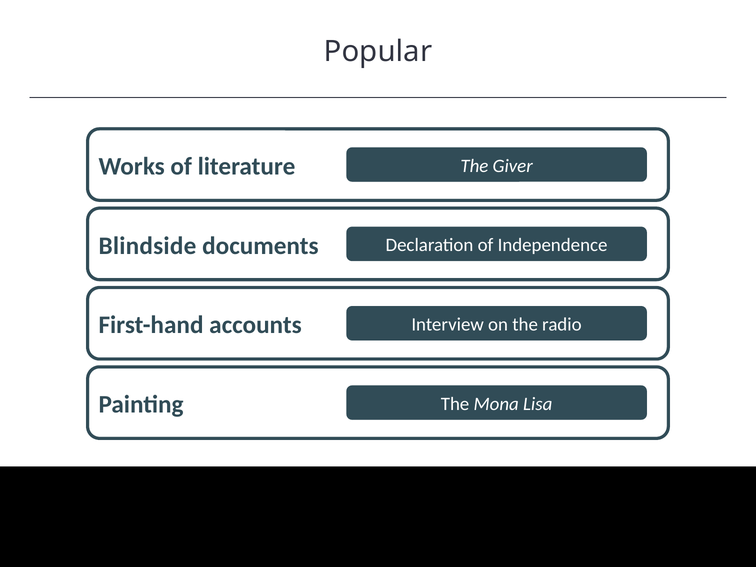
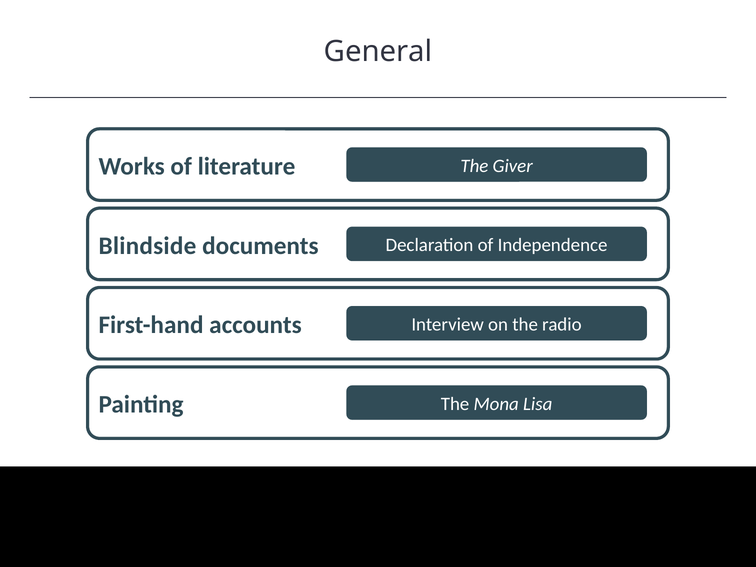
Popular: Popular -> General
